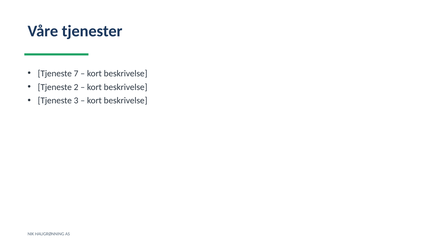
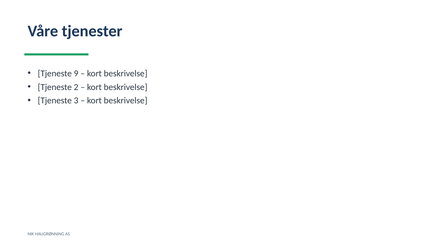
7: 7 -> 9
